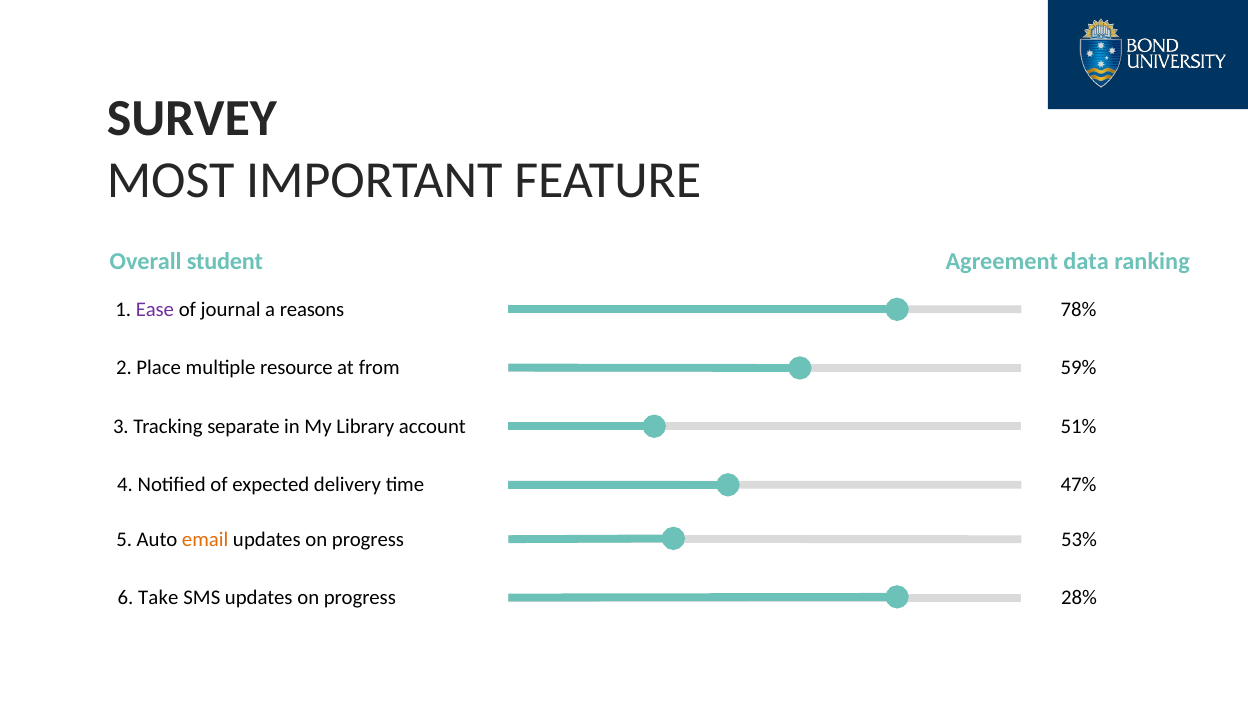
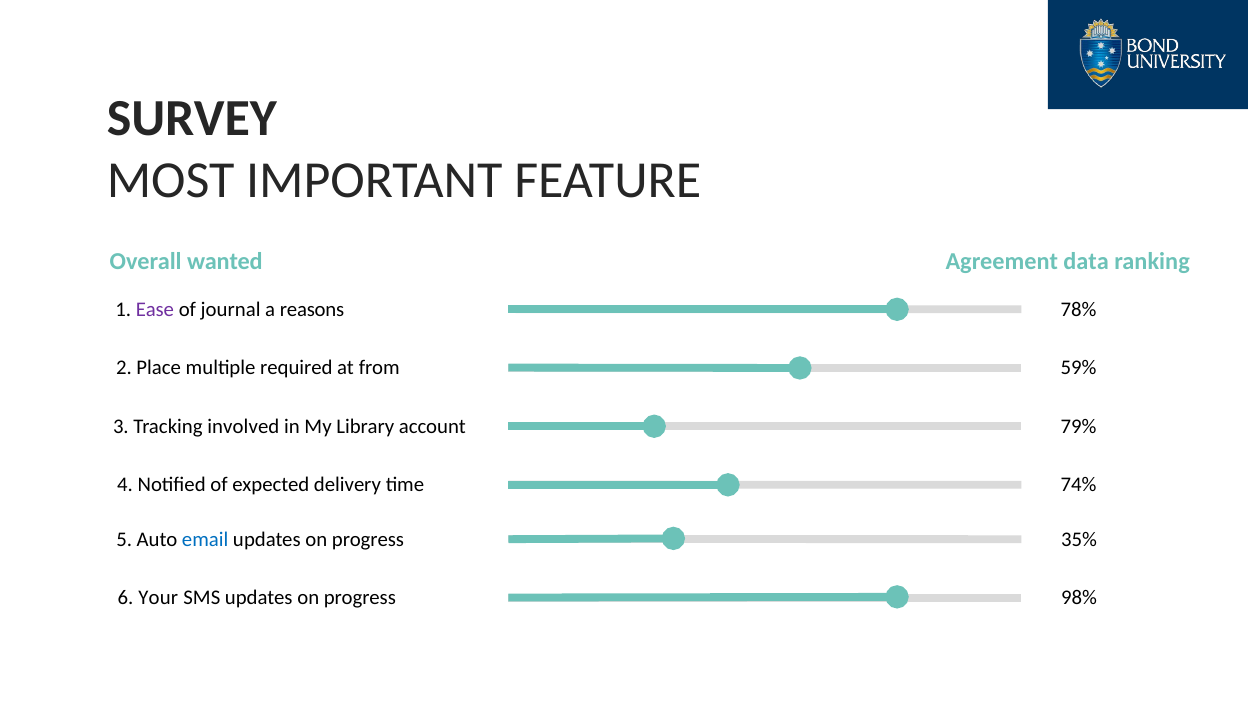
student: student -> wanted
resource: resource -> required
separate: separate -> involved
51%: 51% -> 79%
47%: 47% -> 74%
email colour: orange -> blue
53%: 53% -> 35%
Take: Take -> Your
28%: 28% -> 98%
